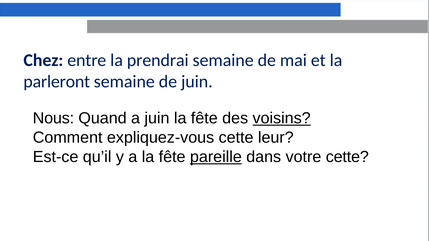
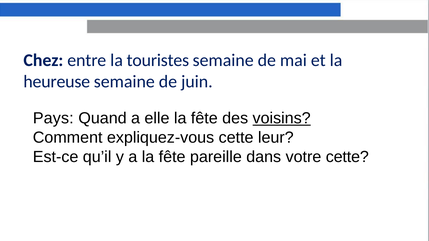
prendrai: prendrai -> touristes
parleront: parleront -> heureuse
Nous: Nous -> Pays
a juin: juin -> elle
pareille underline: present -> none
